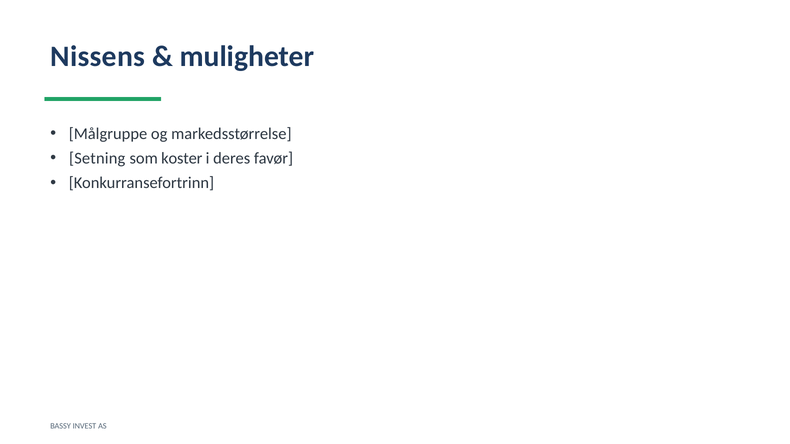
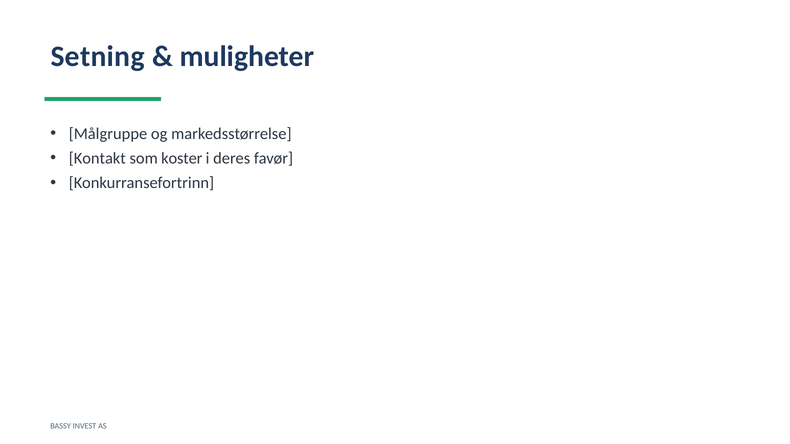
Nissens: Nissens -> Setning
Setning: Setning -> Kontakt
